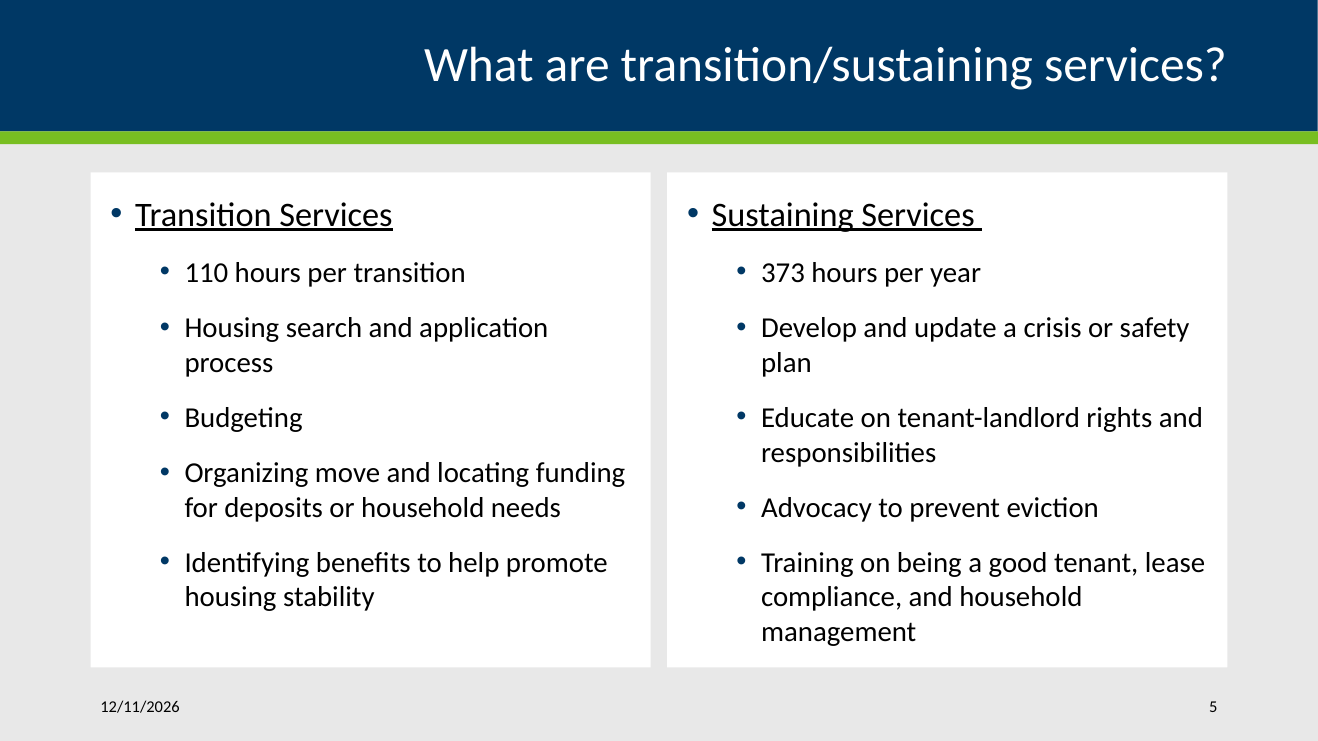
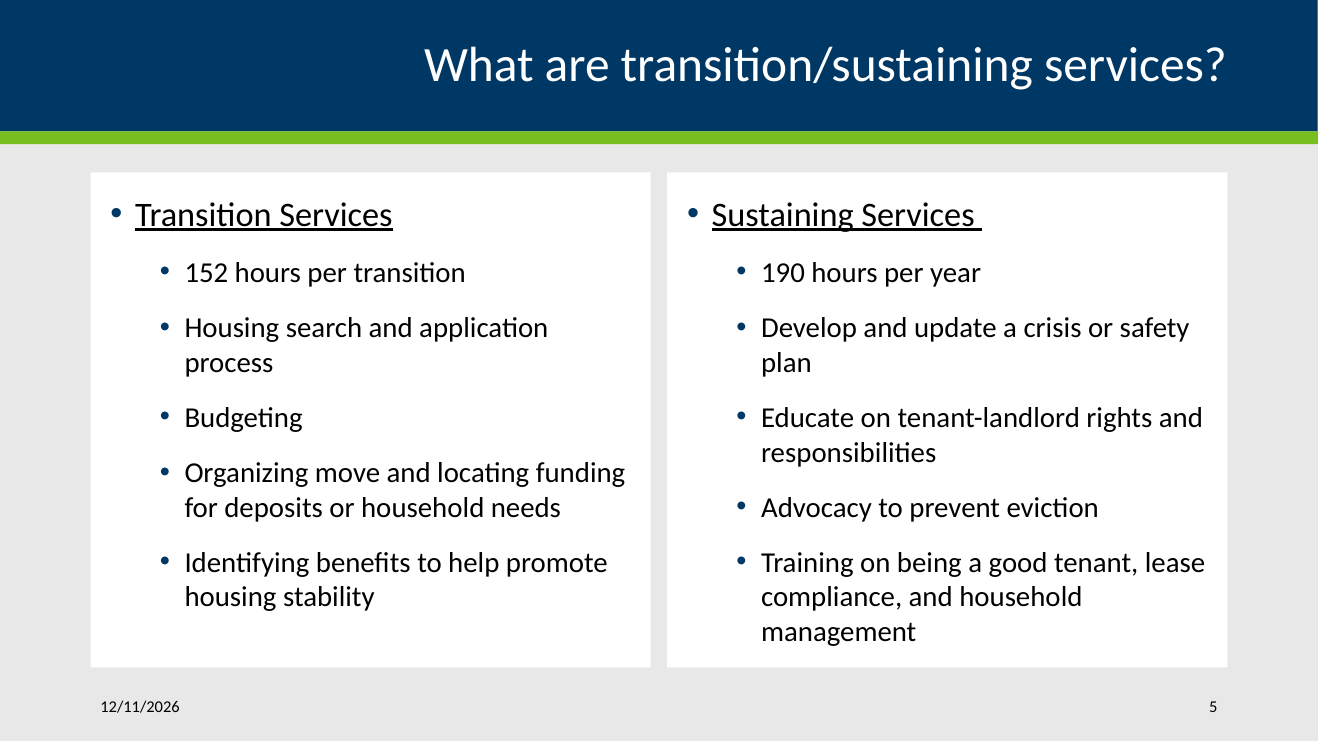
110: 110 -> 152
373: 373 -> 190
